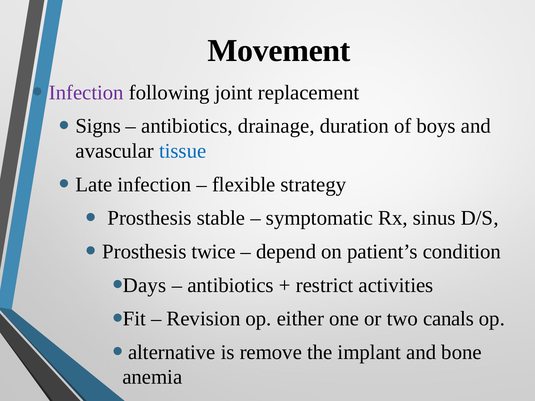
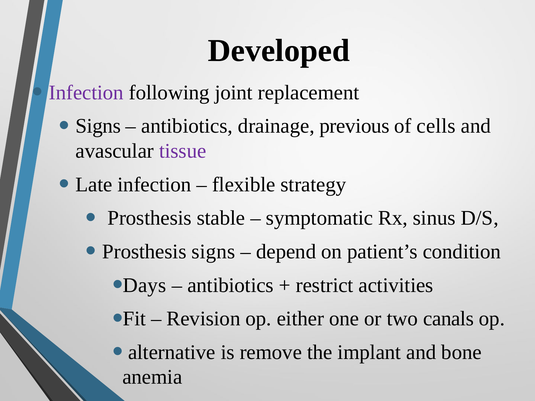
Movement: Movement -> Developed
duration: duration -> previous
boys: boys -> cells
tissue colour: blue -> purple
Prosthesis twice: twice -> signs
